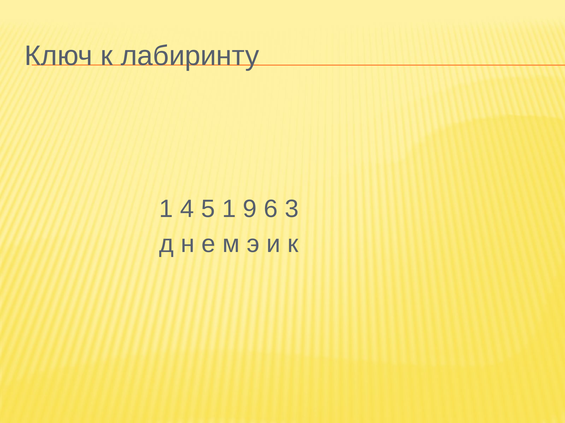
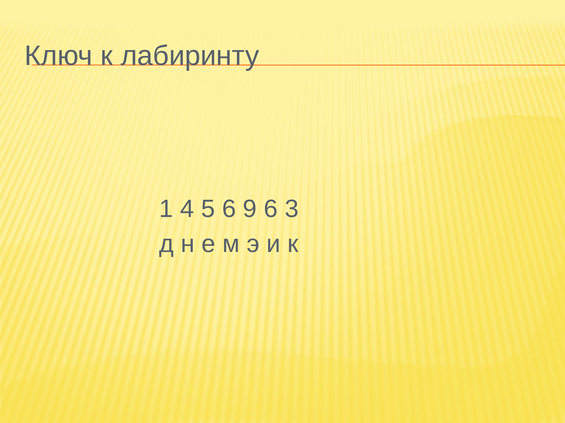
5 1: 1 -> 6
